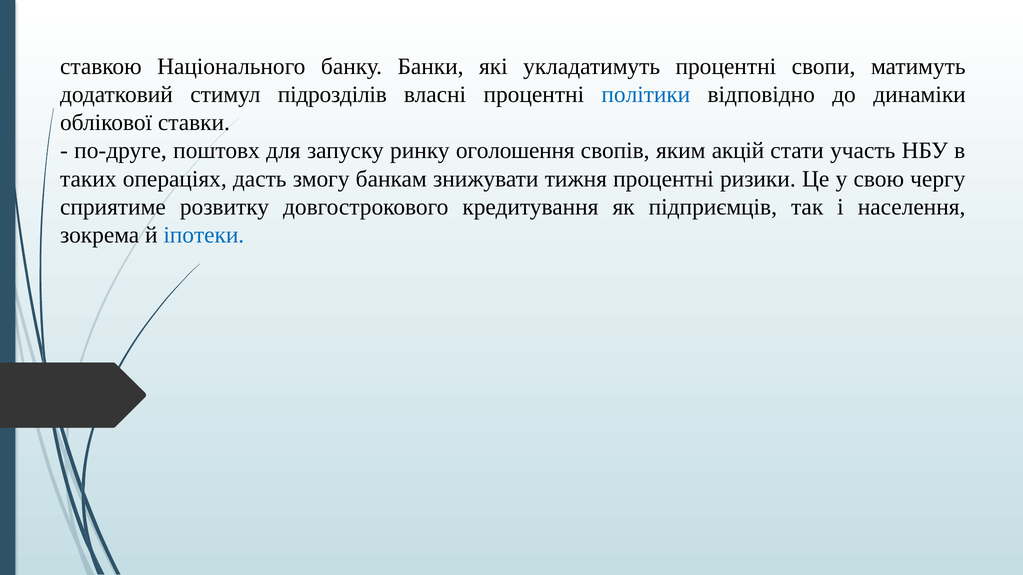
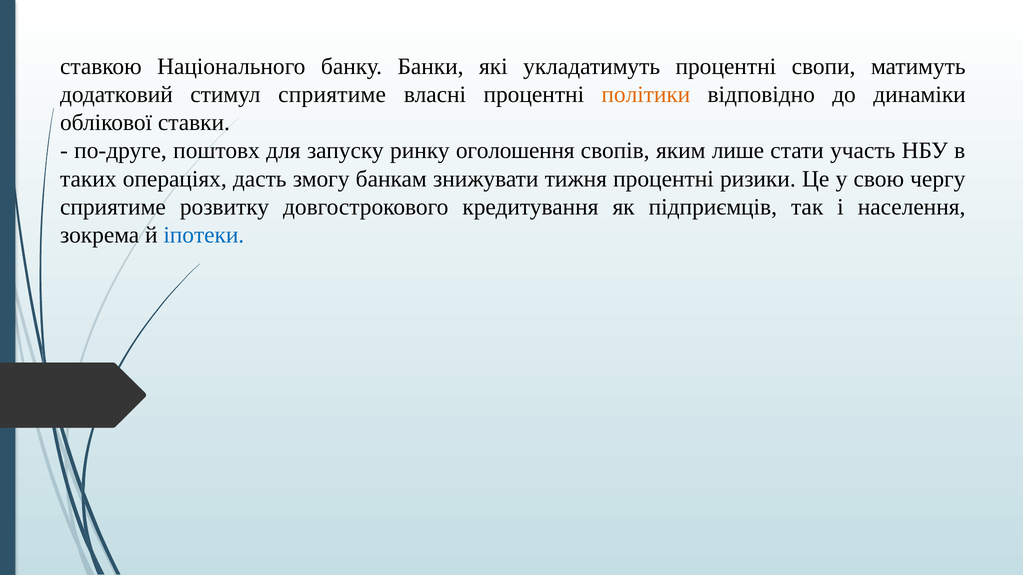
стимул підрозділів: підрозділів -> сприятиме
політики colour: blue -> orange
акцій: акцій -> лише
